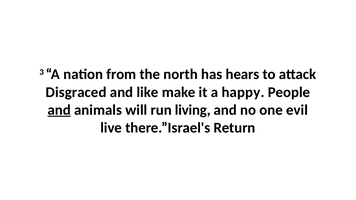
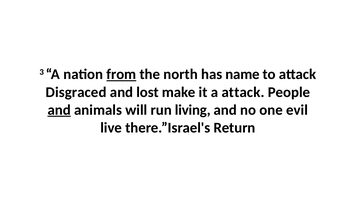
from underline: none -> present
hears: hears -> name
like: like -> lost
a happy: happy -> attack
